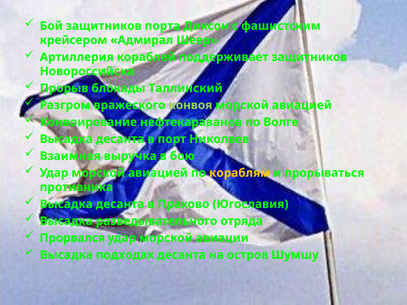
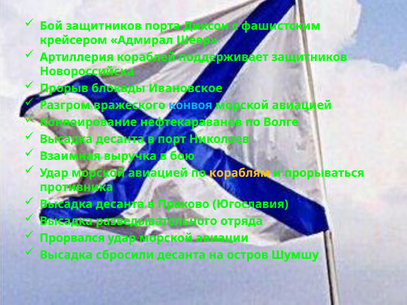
Таллинский: Таллинский -> Ивановское
конвоя colour: light green -> light blue
подходах: подходах -> сбросили
